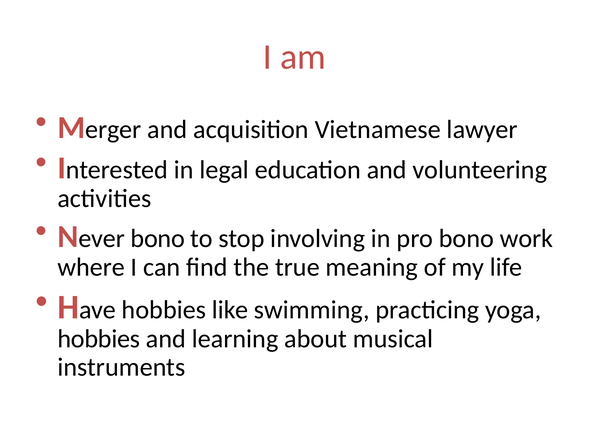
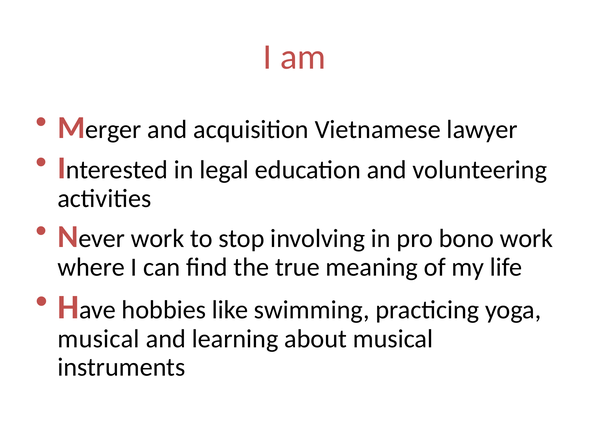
bono at (158, 238): bono -> work
hobbies at (99, 339): hobbies -> musical
